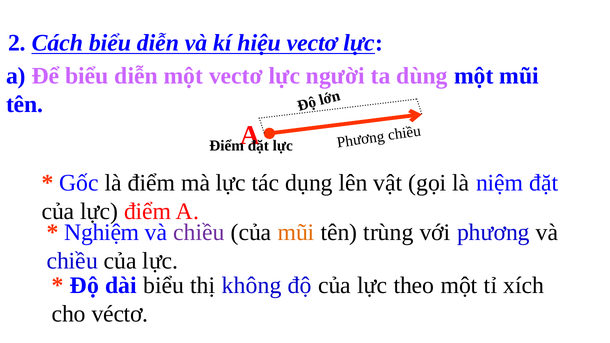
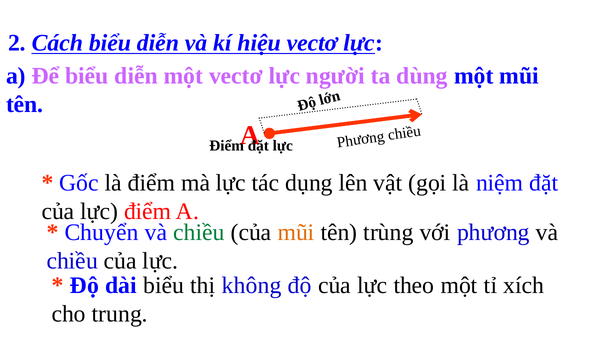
Nghiệm: Nghiệm -> Chuyển
chiều at (199, 232) colour: purple -> green
véctơ: véctơ -> trung
